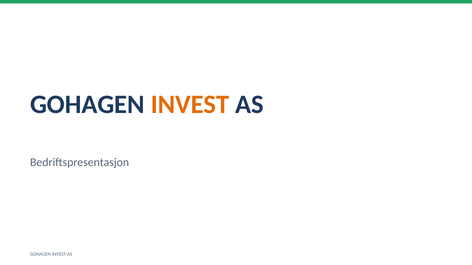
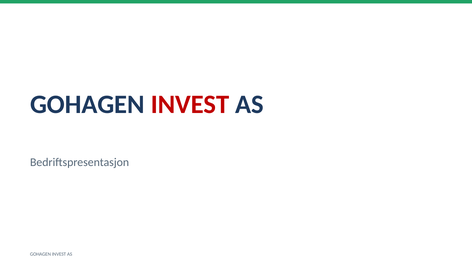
INVEST at (190, 105) colour: orange -> red
